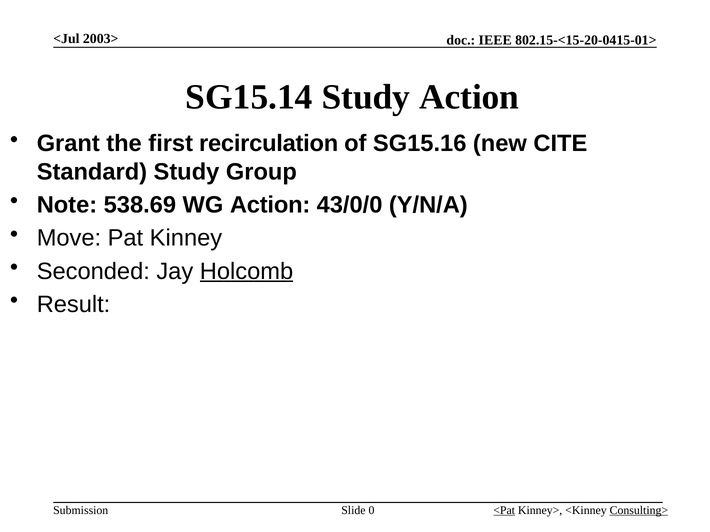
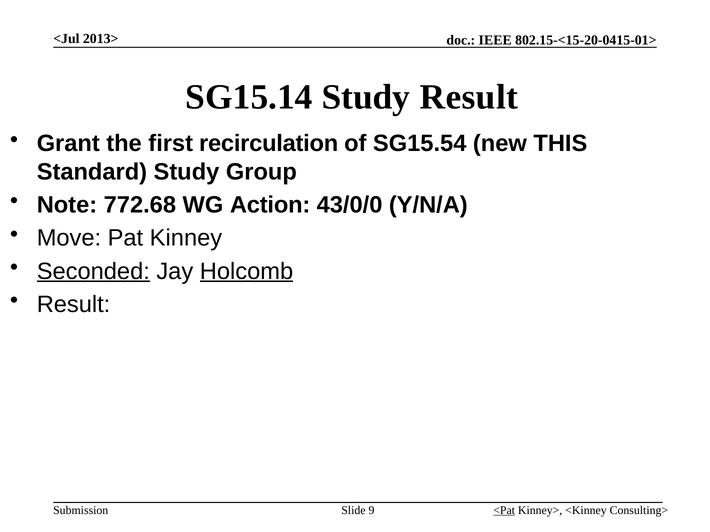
2003>: 2003> -> 2013>
Study Action: Action -> Result
SG15.16: SG15.16 -> SG15.54
CITE: CITE -> THIS
538.69: 538.69 -> 772.68
Seconded underline: none -> present
Consulting> underline: present -> none
0: 0 -> 9
